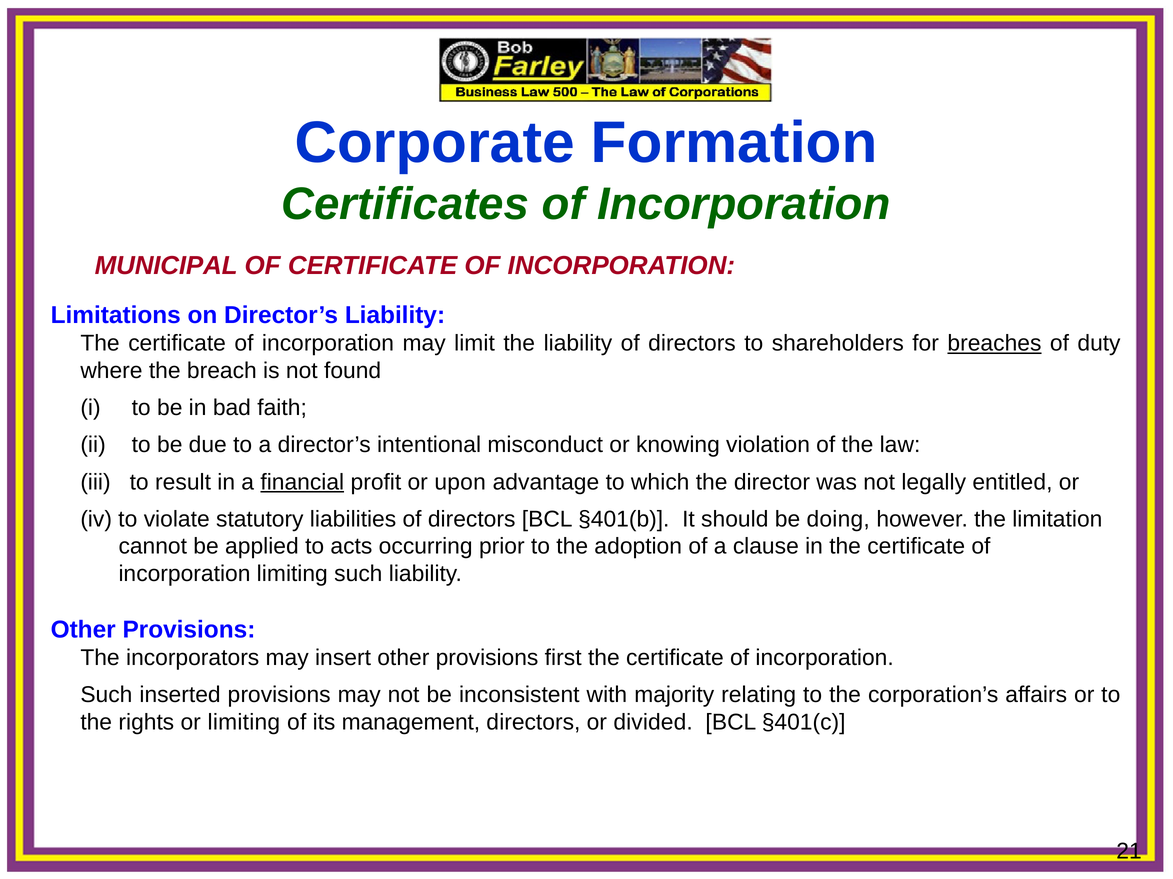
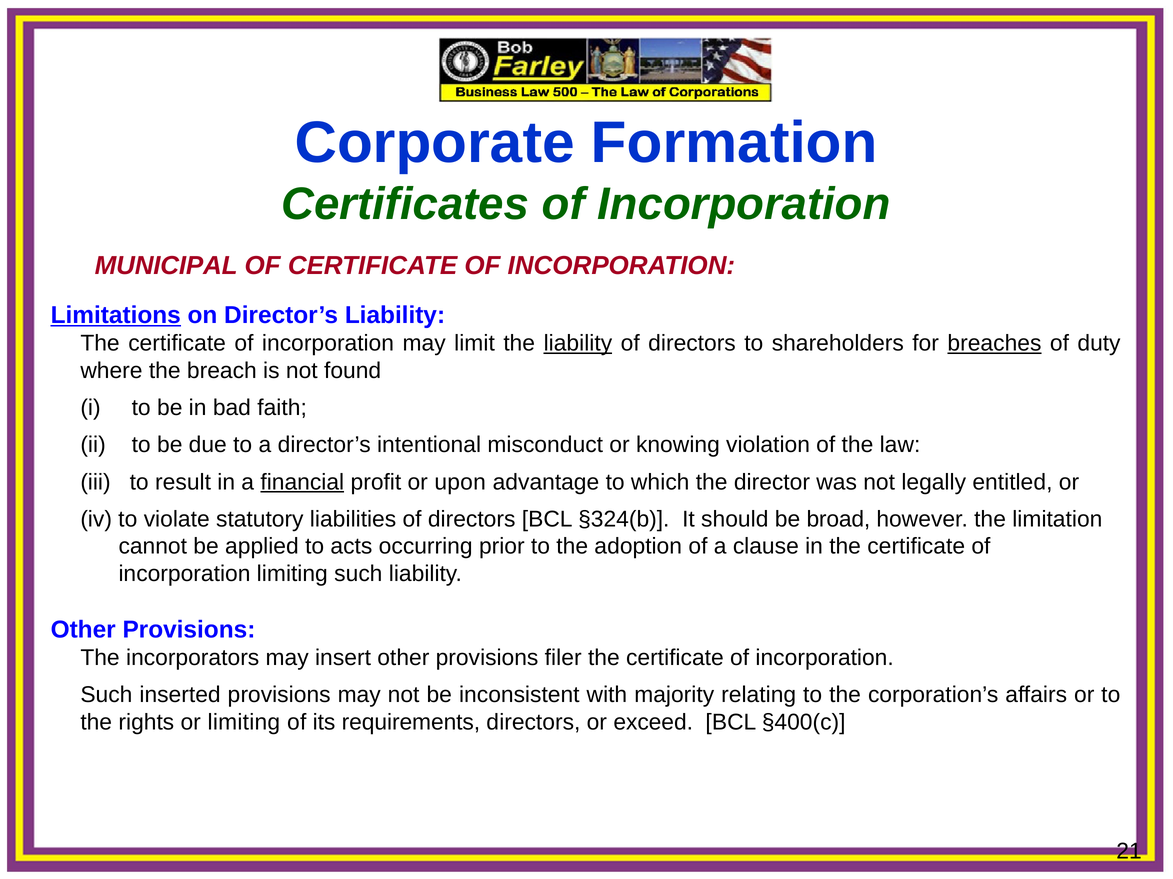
Limitations underline: none -> present
liability at (578, 344) underline: none -> present
§401(b: §401(b -> §324(b
doing: doing -> broad
first: first -> filer
management: management -> requirements
divided: divided -> exceed
§401(c: §401(c -> §400(c
